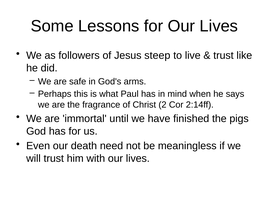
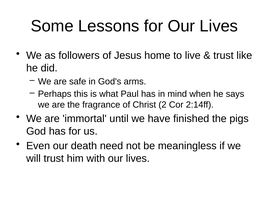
steep: steep -> home
